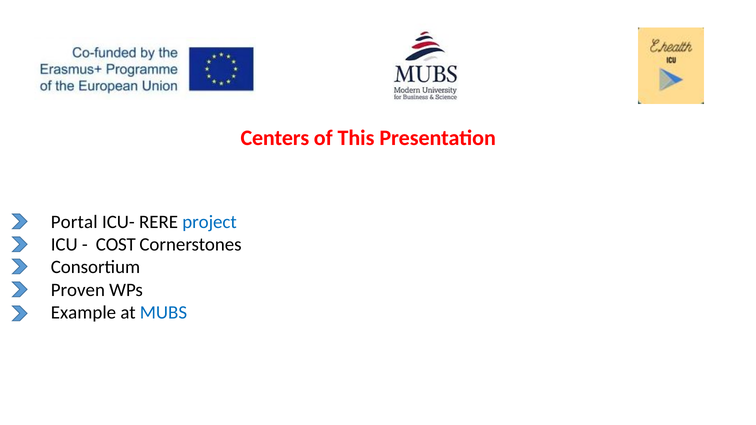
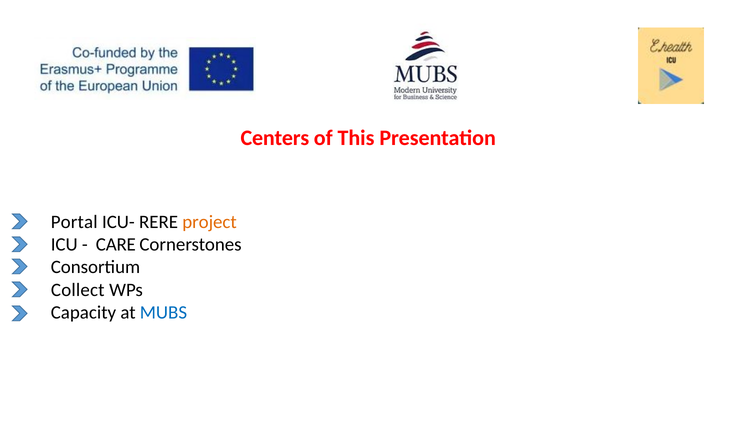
project colour: blue -> orange
COST: COST -> CARE
Proven: Proven -> Collect
Example: Example -> Capacity
